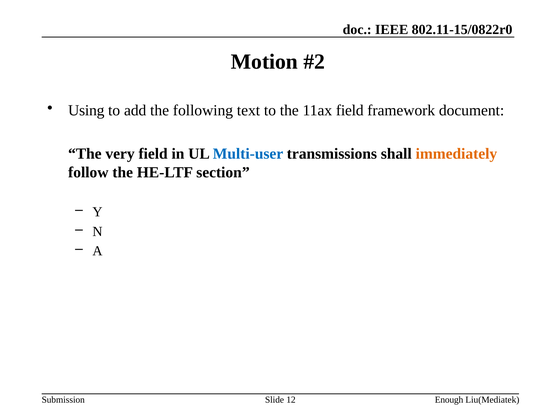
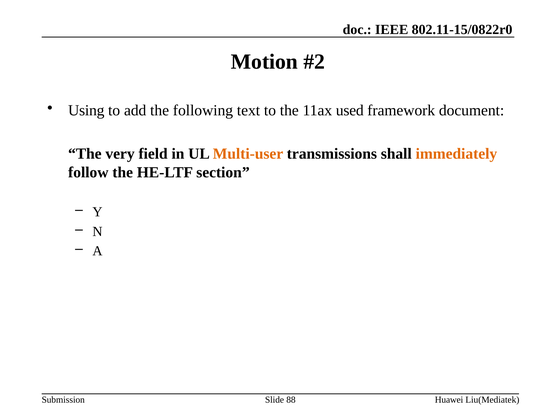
11ax field: field -> used
Multi-user colour: blue -> orange
12: 12 -> 88
Enough: Enough -> Huawei
